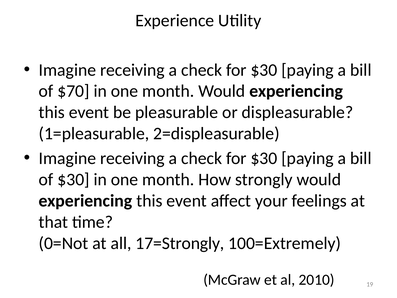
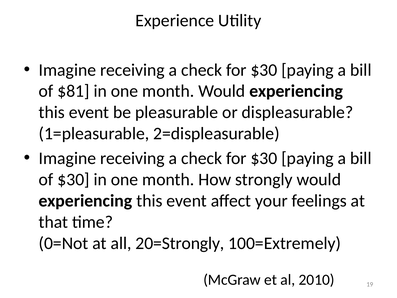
$70: $70 -> $81
17=Strongly: 17=Strongly -> 20=Strongly
